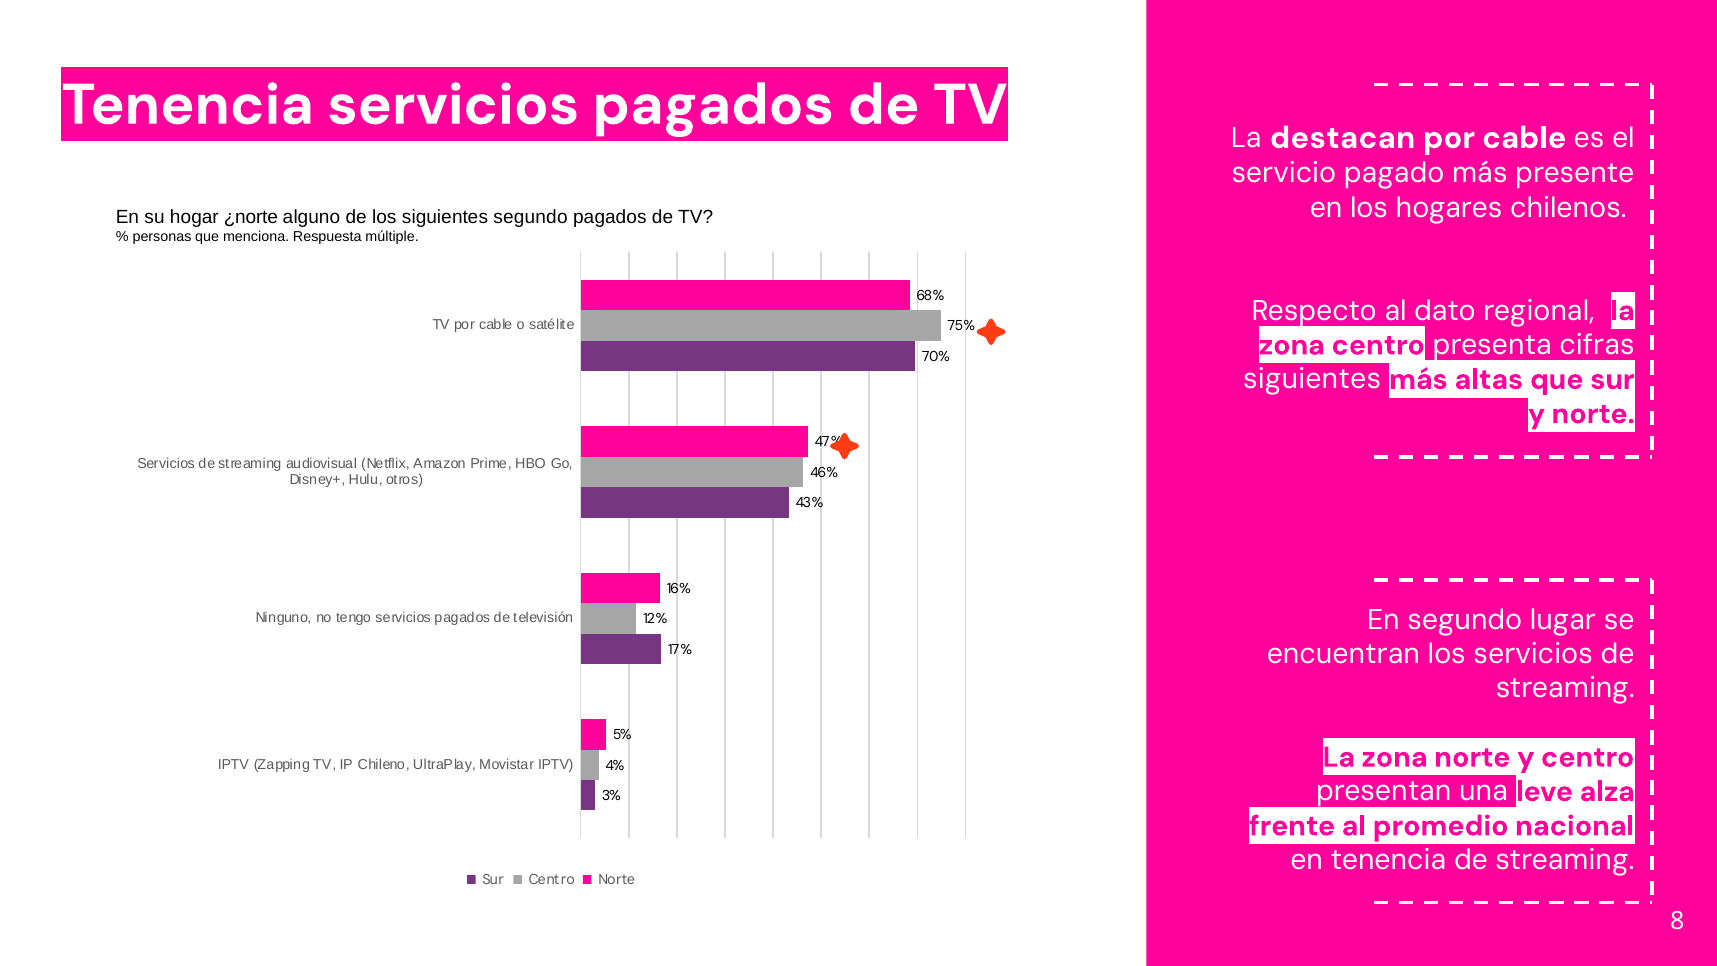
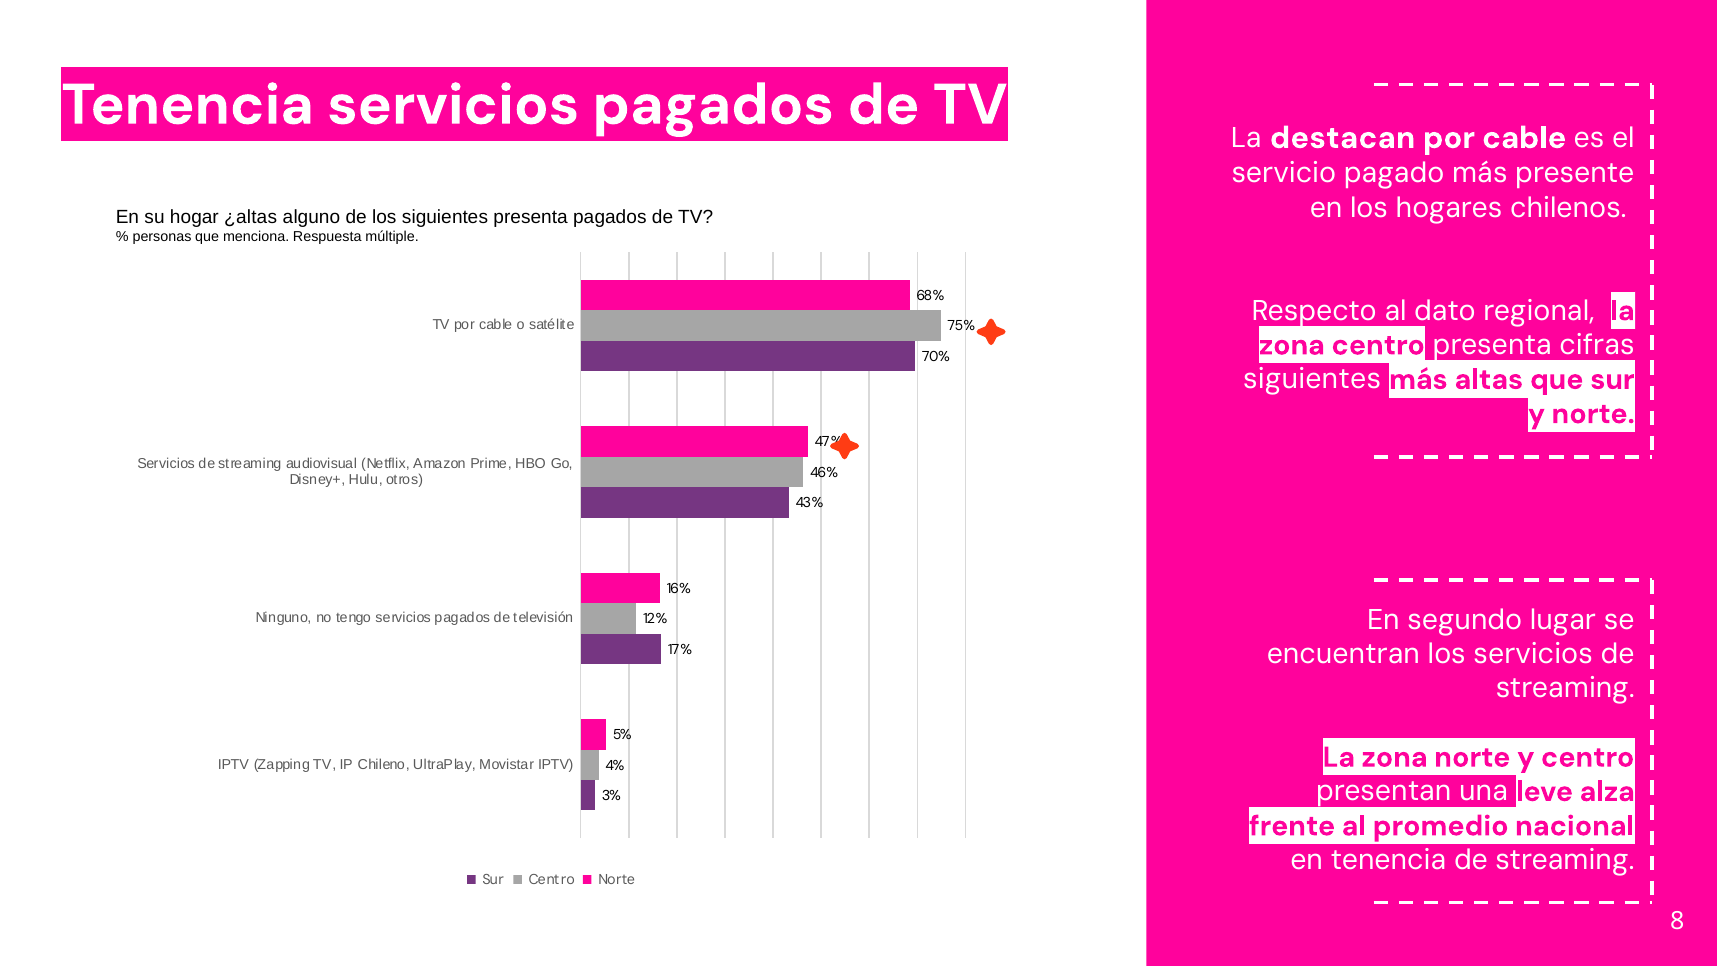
¿norte: ¿norte -> ¿altas
siguientes segundo: segundo -> presenta
